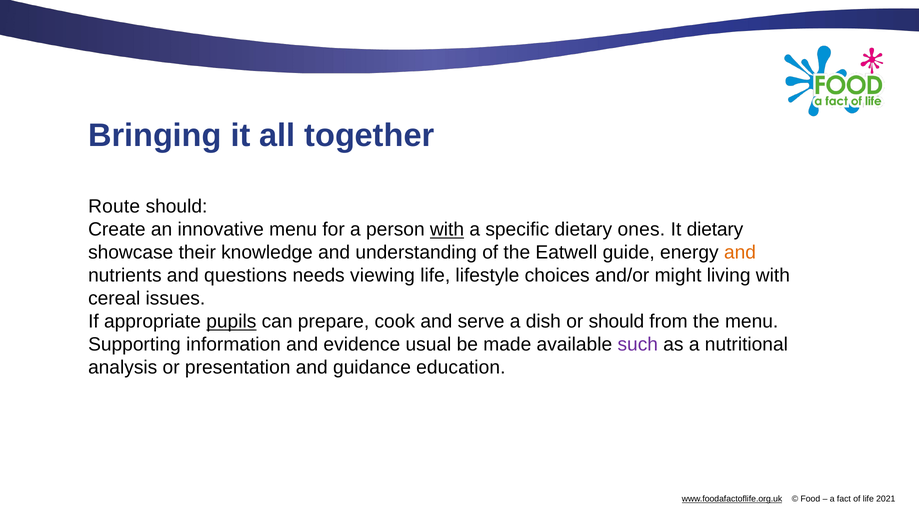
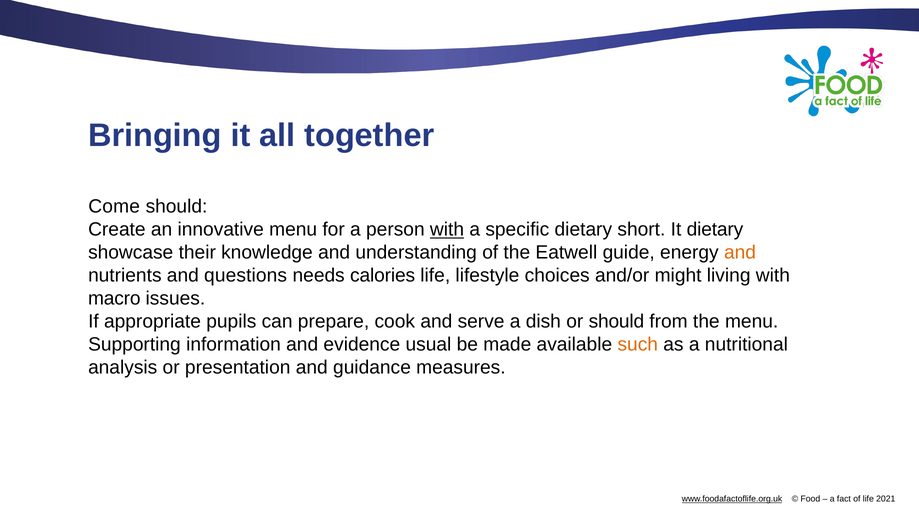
Route: Route -> Come
ones: ones -> short
viewing: viewing -> calories
cereal: cereal -> macro
pupils underline: present -> none
such colour: purple -> orange
education: education -> measures
